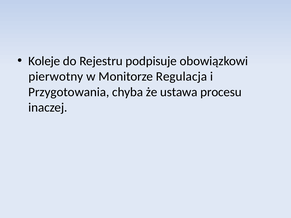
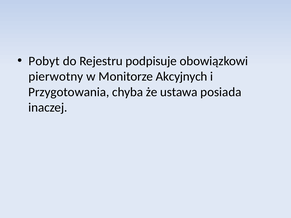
Koleje: Koleje -> Pobyt
Regulacja: Regulacja -> Akcyjnych
procesu: procesu -> posiada
